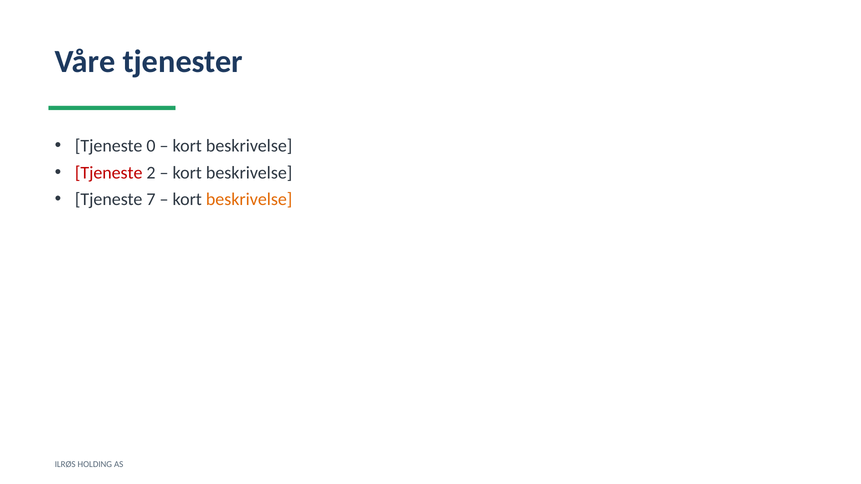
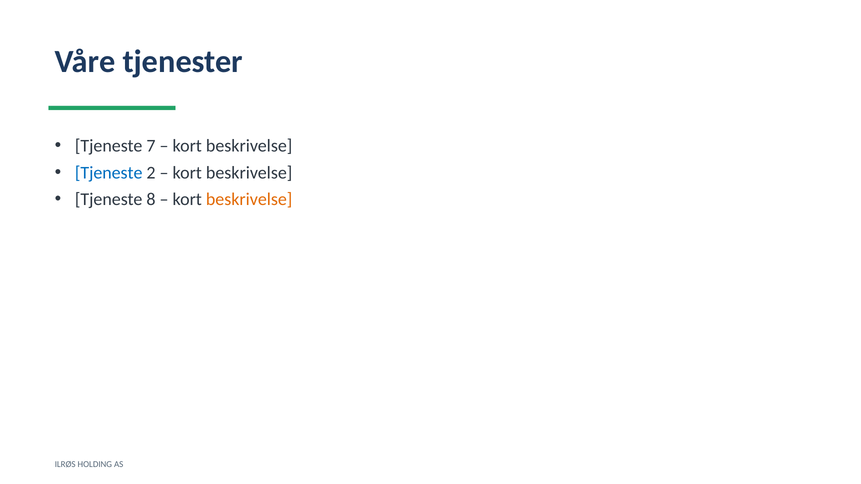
0: 0 -> 7
Tjeneste at (109, 173) colour: red -> blue
7: 7 -> 8
